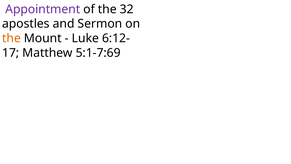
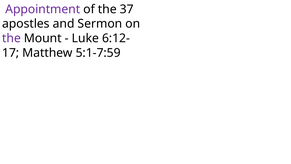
32: 32 -> 37
the at (11, 38) colour: orange -> purple
5:1-7:69: 5:1-7:69 -> 5:1-7:59
